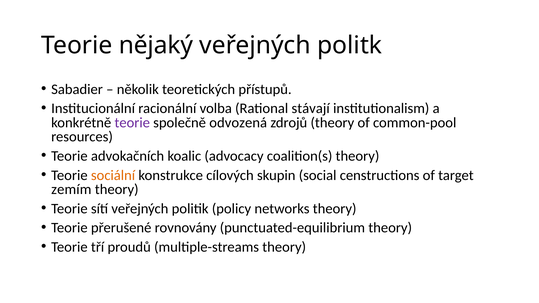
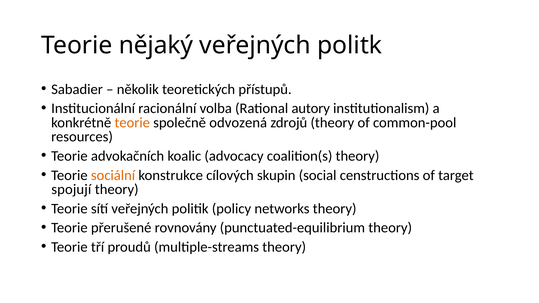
stávají: stávají -> autory
teorie at (132, 123) colour: purple -> orange
zemím: zemím -> spojují
